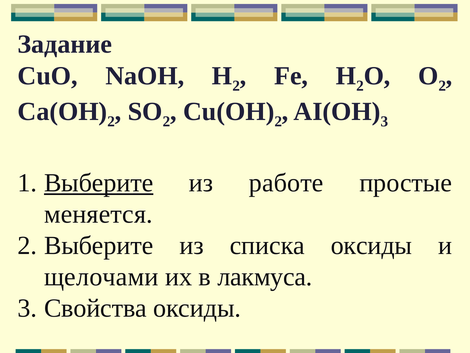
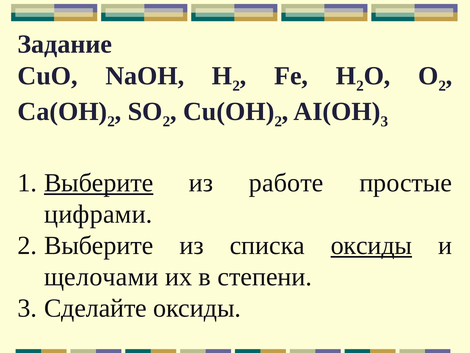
меняется: меняется -> цифрами
оксиды at (371, 245) underline: none -> present
лакмуса: лакмуса -> степени
Свойства: Свойства -> Сделайте
